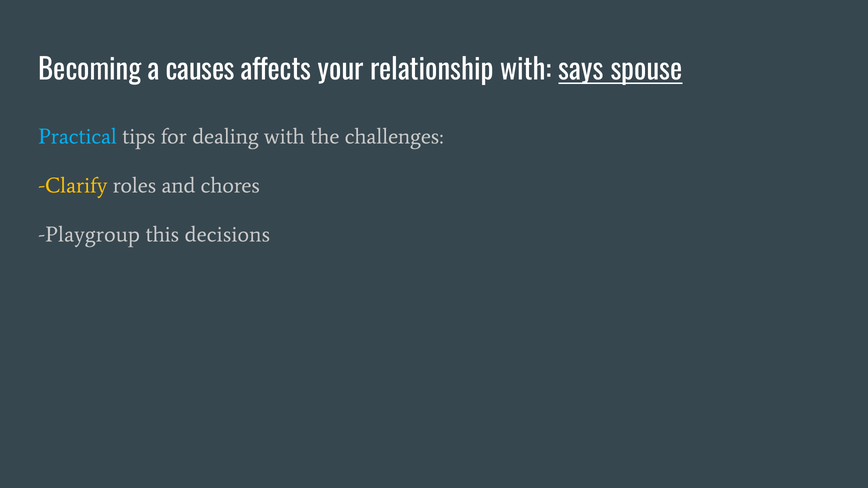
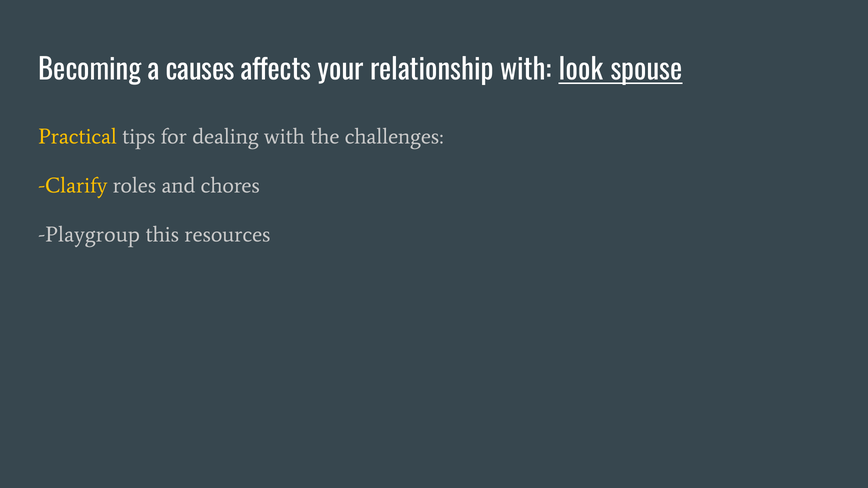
says: says -> look
Practical colour: light blue -> yellow
decisions: decisions -> resources
